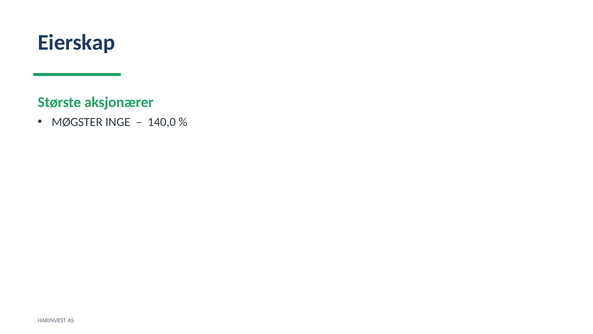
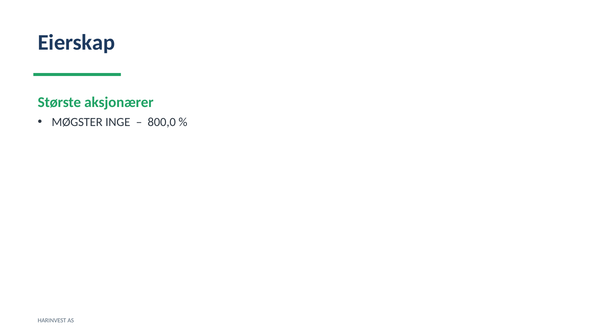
140,0: 140,0 -> 800,0
